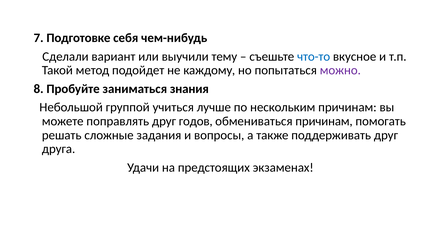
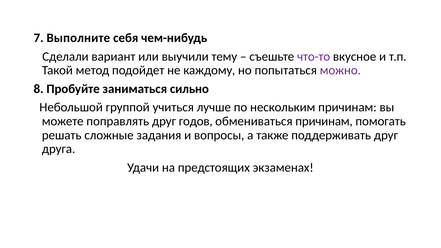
Подготовке: Подготовке -> Выполните
что-то colour: blue -> purple
знания: знания -> сильно
